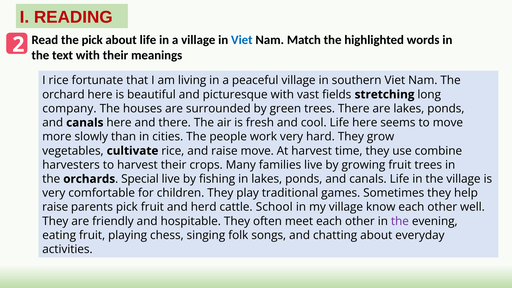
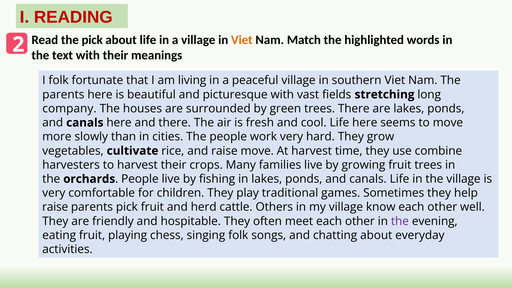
Viet at (242, 40) colour: blue -> orange
I rice: rice -> folk
orchard at (63, 95): orchard -> parents
orchards Special: Special -> People
School: School -> Others
